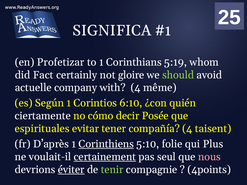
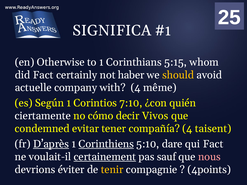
Profetizar: Profetizar -> Otherwise
5:19: 5:19 -> 5:15
gloire: gloire -> haber
should colour: light green -> yellow
6:10: 6:10 -> 7:10
Posée: Posée -> Vivos
espirituales: espirituales -> condemned
D’après underline: none -> present
folie: folie -> dare
qui Plus: Plus -> Fact
seul: seul -> sauf
éviter underline: present -> none
tenir colour: light green -> yellow
